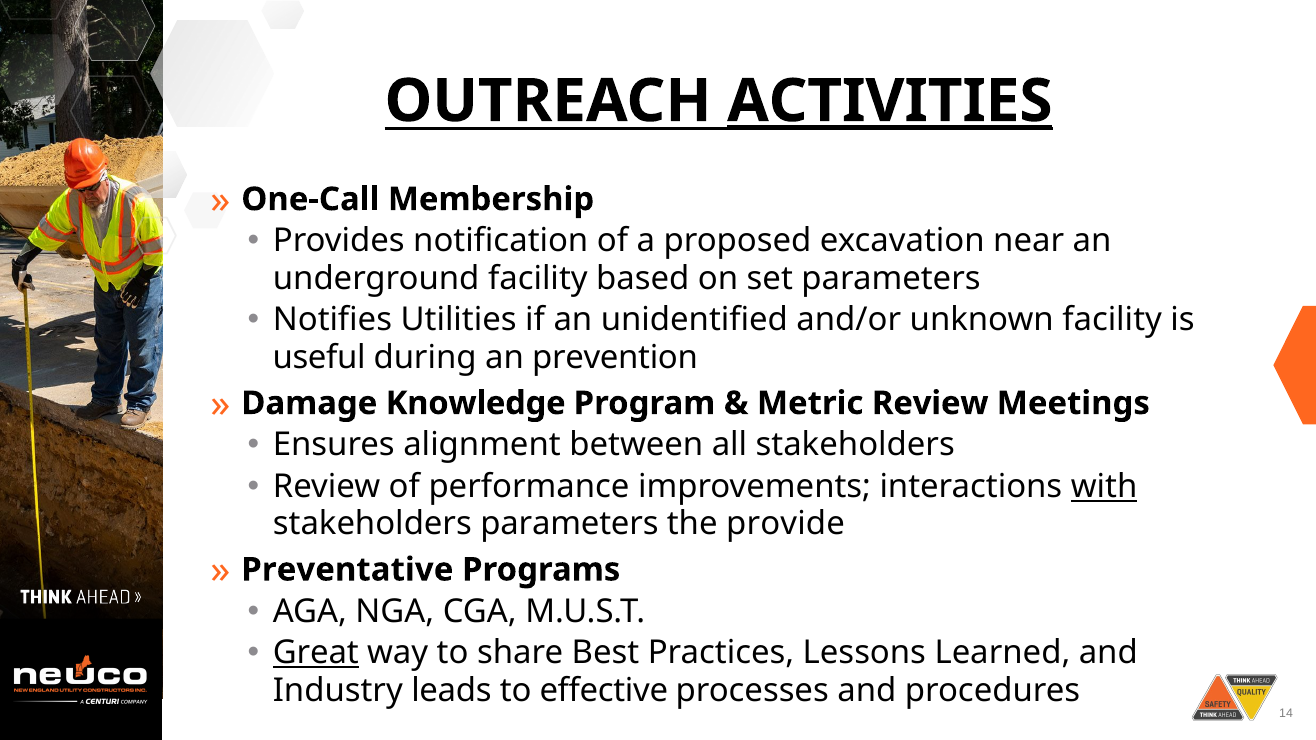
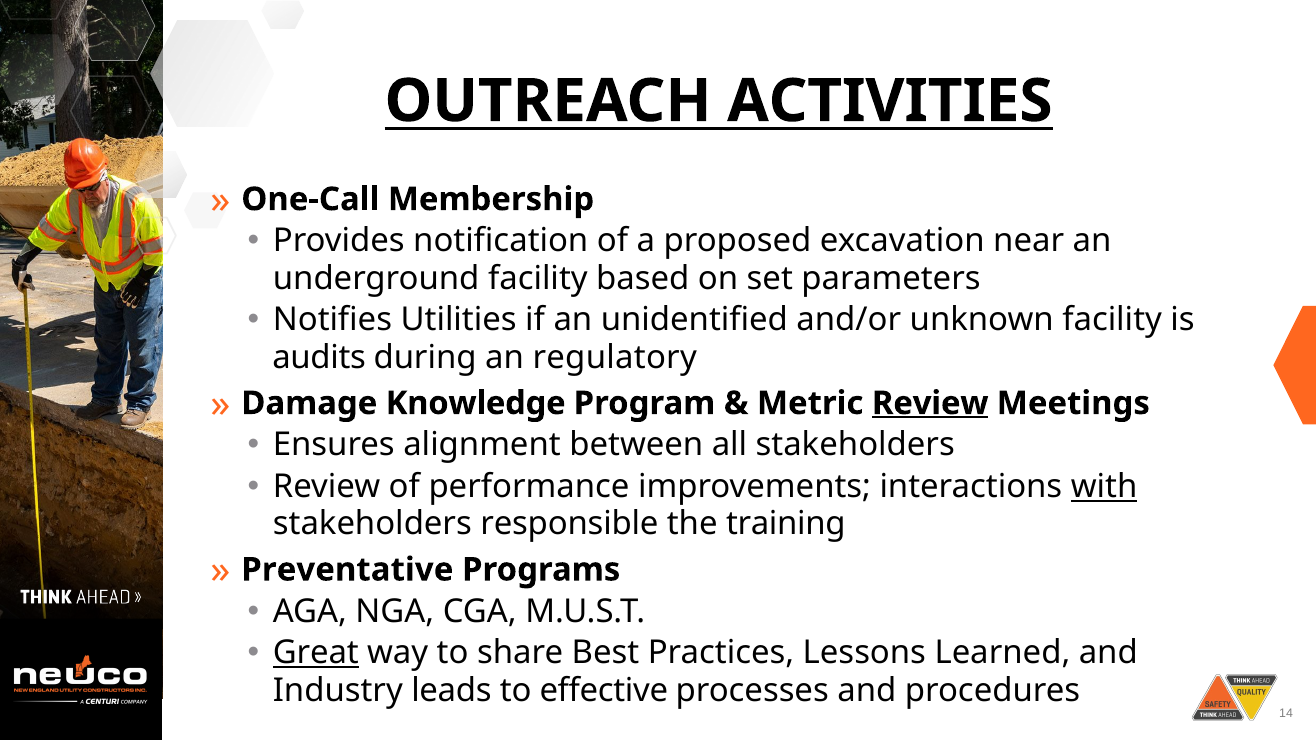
ACTIVITIES underline: present -> none
useful: useful -> audits
prevention: prevention -> regulatory
Review at (930, 403) underline: none -> present
stakeholders parameters: parameters -> responsible
provide: provide -> training
